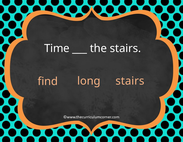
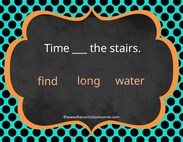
find stairs: stairs -> water
